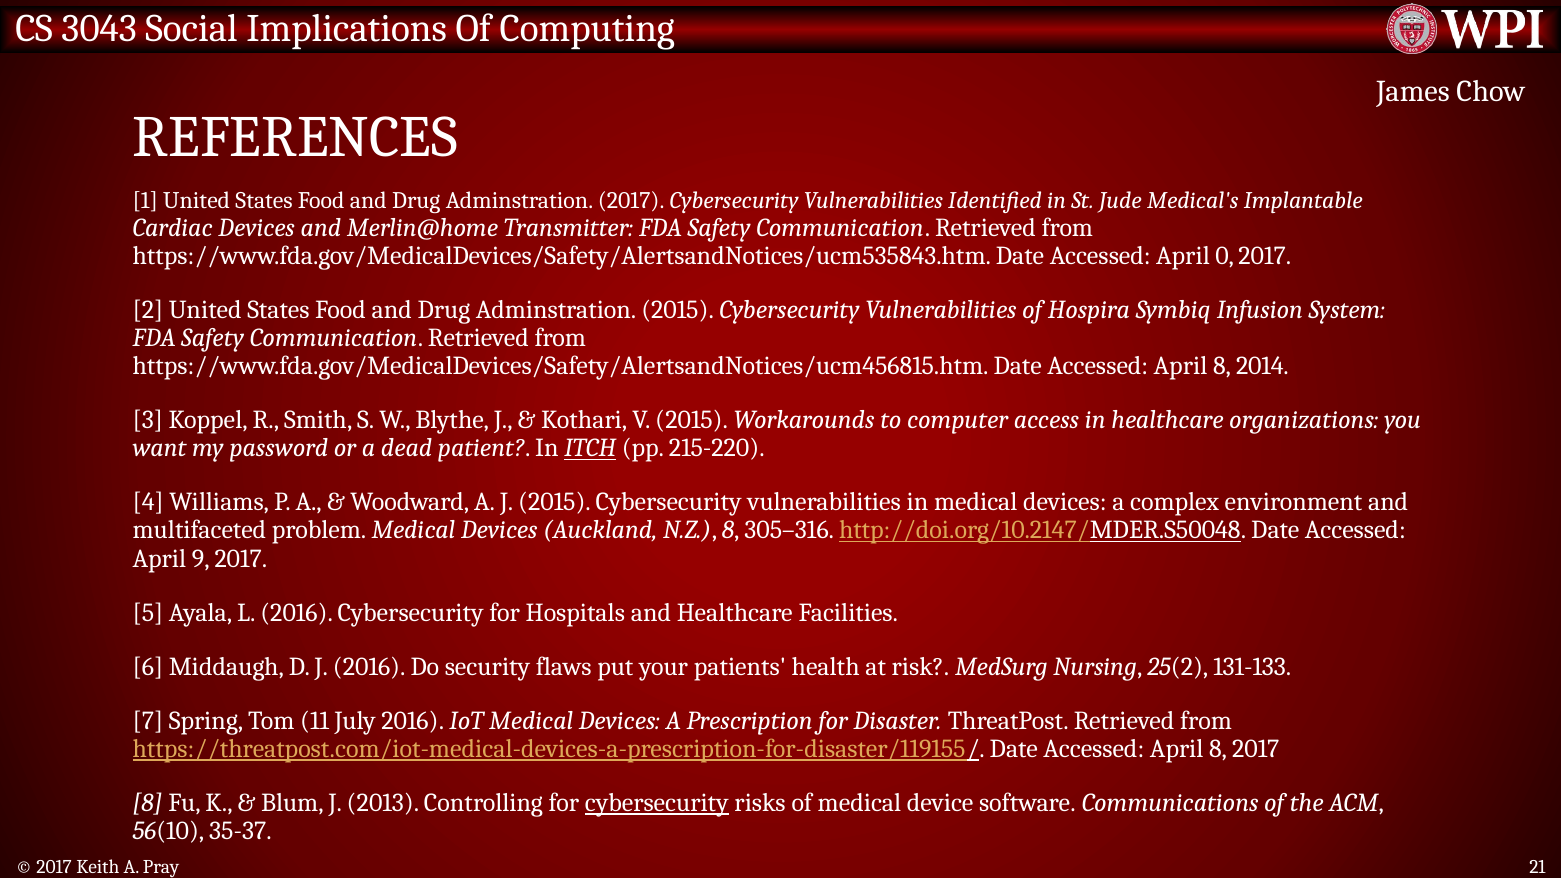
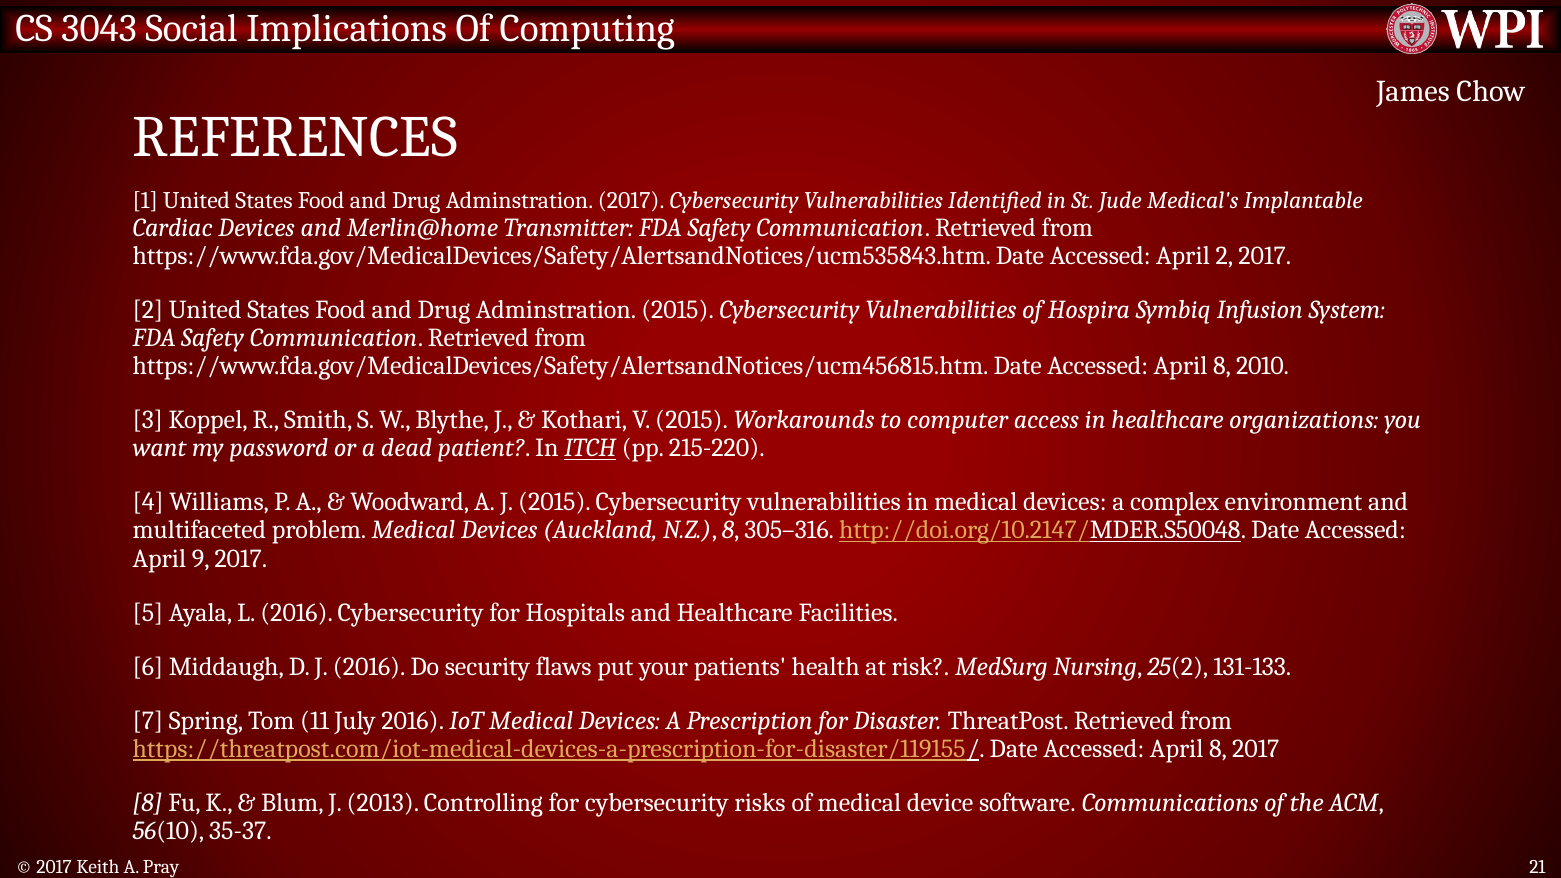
April 0: 0 -> 2
2014: 2014 -> 2010
cybersecurity at (657, 803) underline: present -> none
